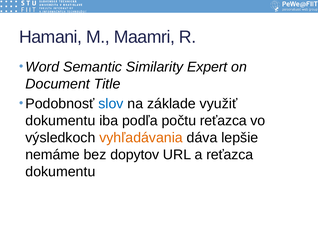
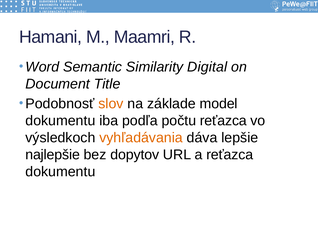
Expert: Expert -> Digital
slov colour: blue -> orange
využiť: využiť -> model
nemáme: nemáme -> najlepšie
